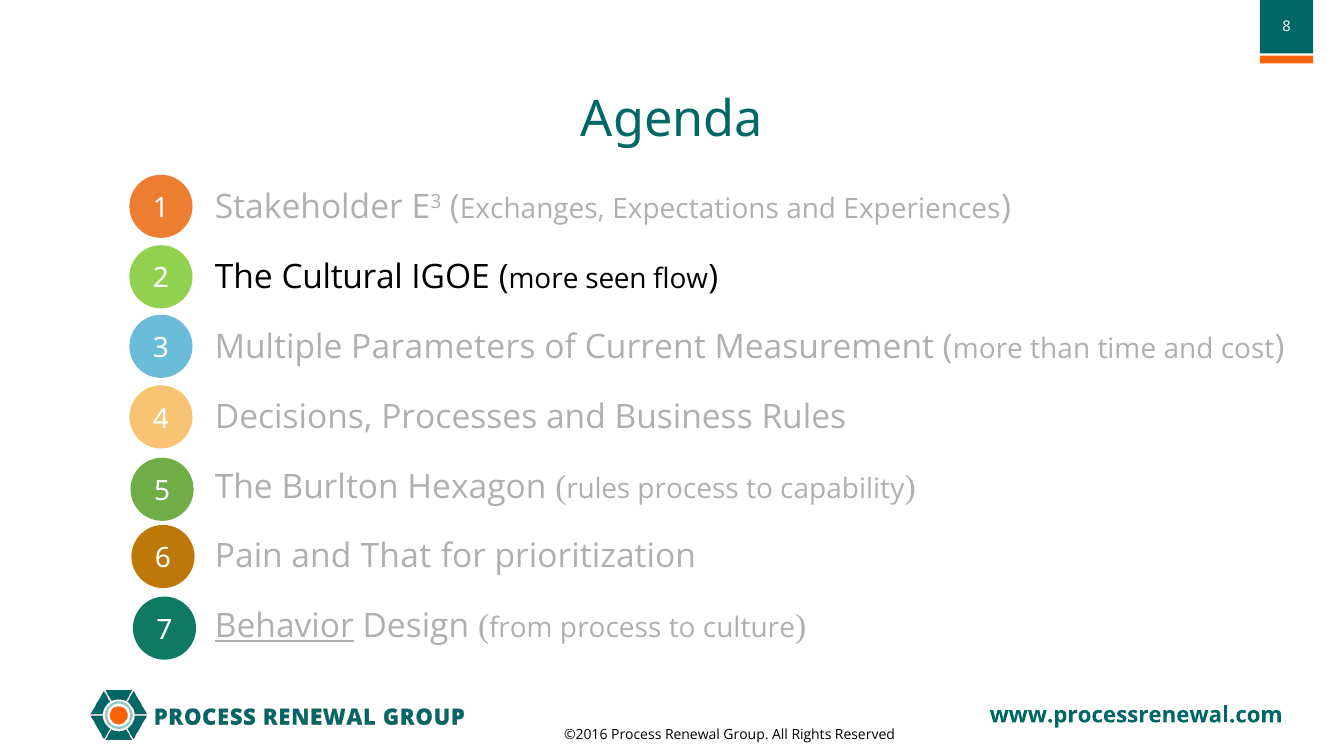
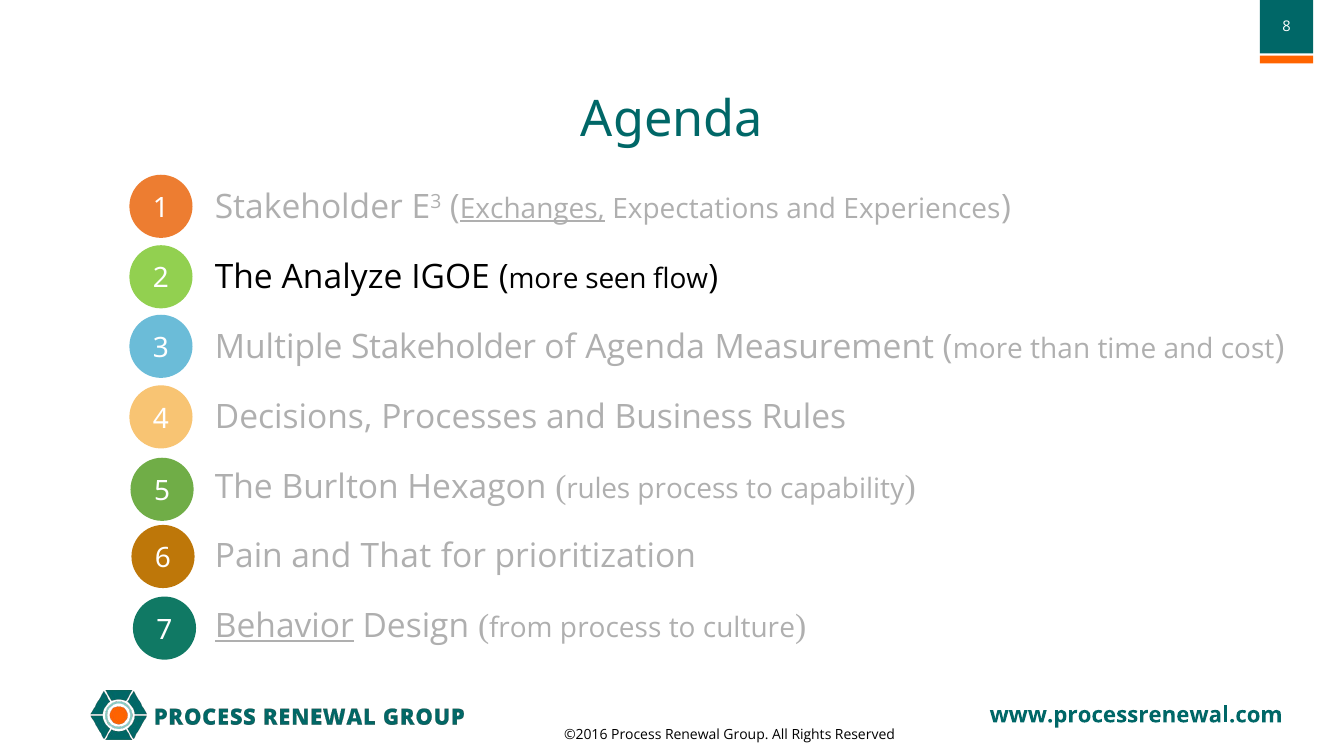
Exchanges underline: none -> present
Cultural: Cultural -> Analyze
Multiple Parameters: Parameters -> Stakeholder
of Current: Current -> Agenda
